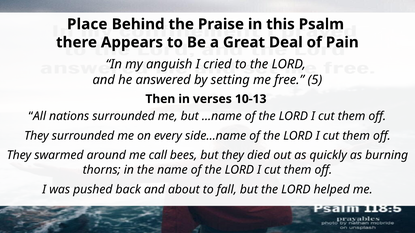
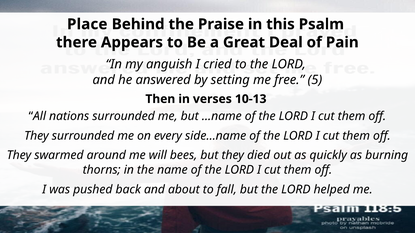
call: call -> will
